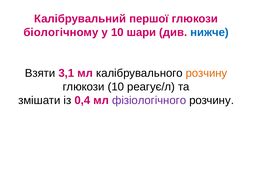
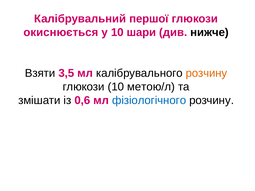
біологічному: біологічному -> окиснюється
нижче colour: blue -> black
3,1: 3,1 -> 3,5
реагує/л: реагує/л -> метою/л
0,4: 0,4 -> 0,6
фізіологічного colour: purple -> blue
